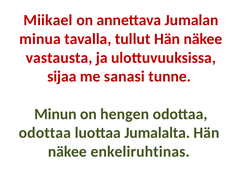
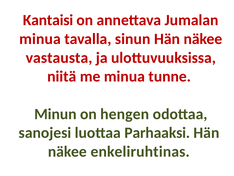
Miikael: Miikael -> Kantaisi
tullut: tullut -> sinun
sijaa: sijaa -> niitä
me sanasi: sanasi -> minua
odottaa at (45, 132): odottaa -> sanojesi
Jumalalta: Jumalalta -> Parhaaksi
